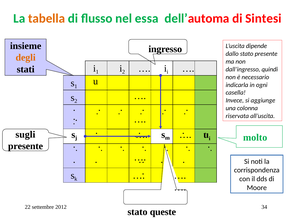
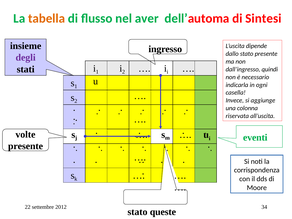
essa: essa -> aver
degli colour: orange -> purple
sugli: sugli -> volte
molto: molto -> eventi
